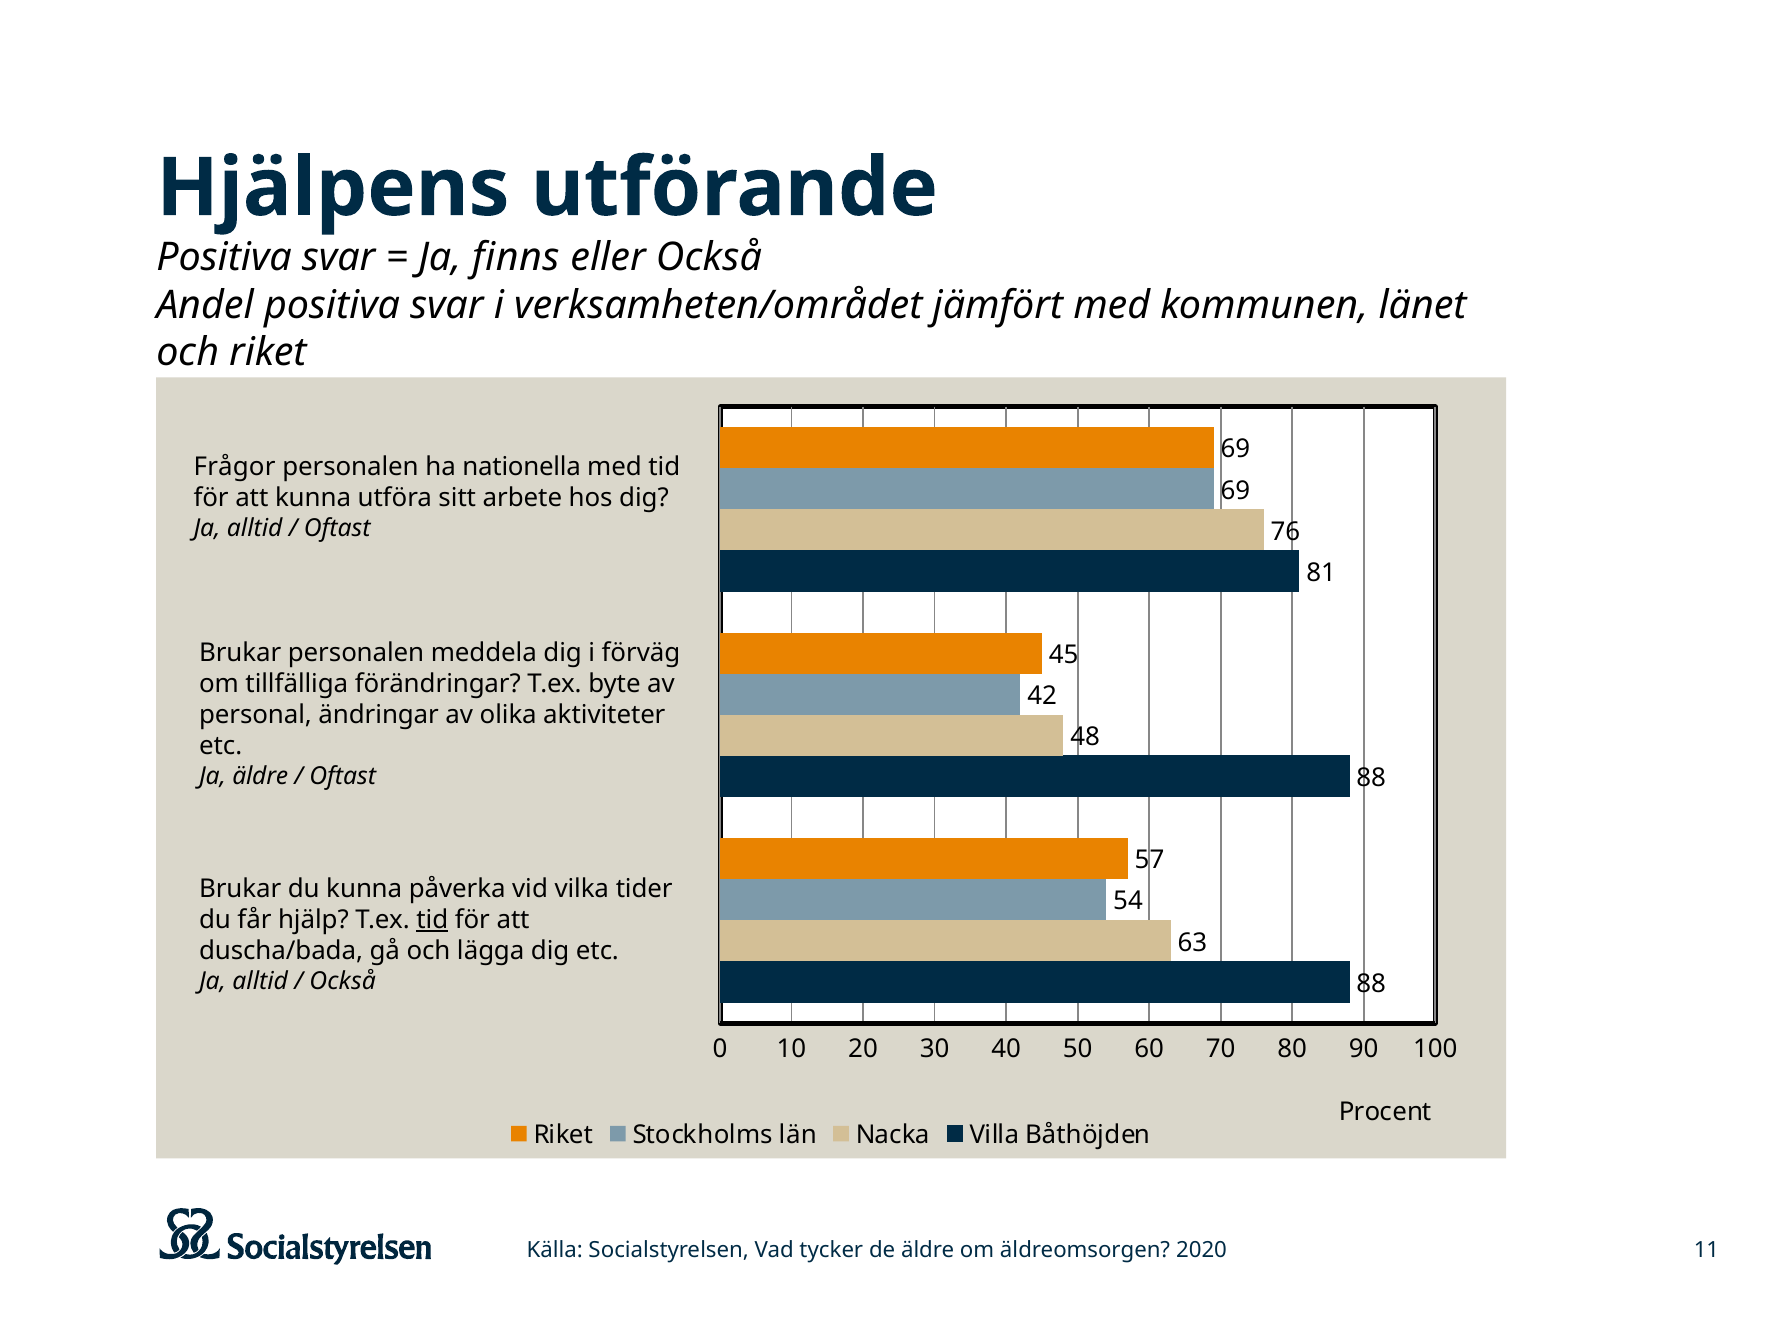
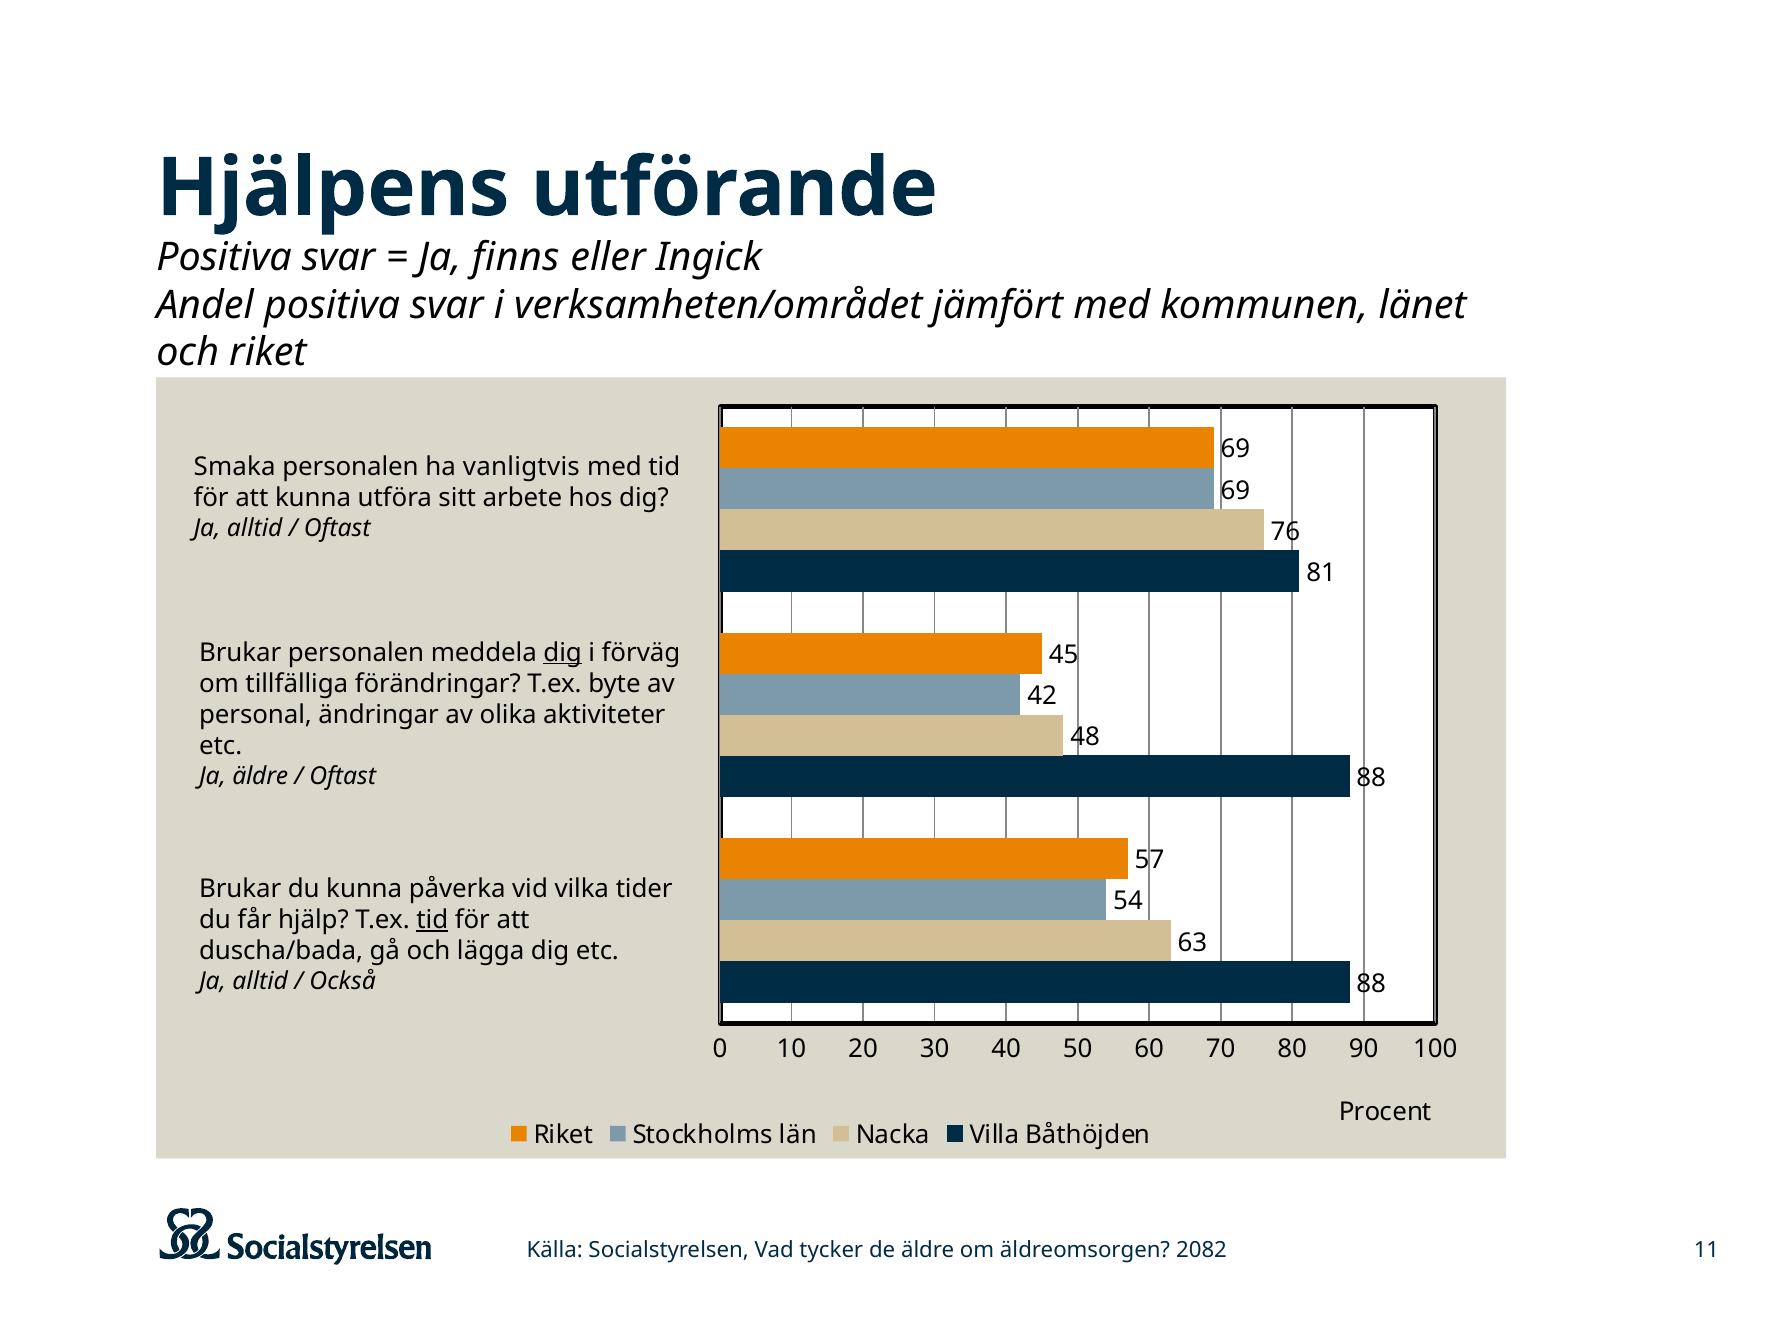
eller Också: Också -> Ingick
Frågor: Frågor -> Smaka
nationella: nationella -> vanligtvis
dig at (563, 652) underline: none -> present
2020: 2020 -> 2082
